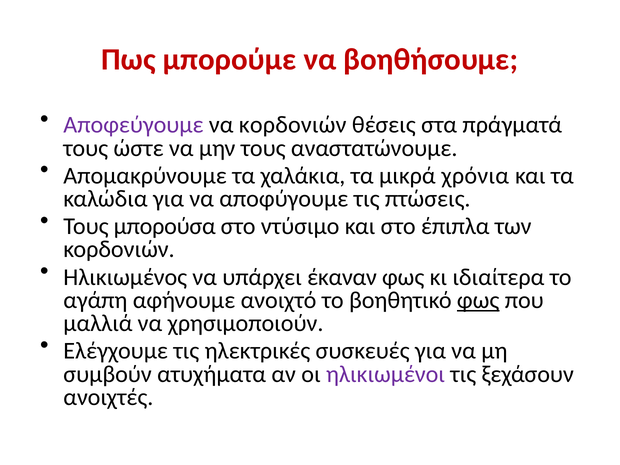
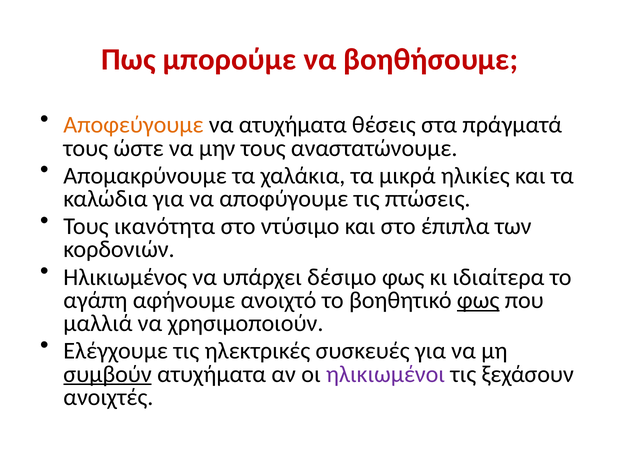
Αποφεύγουμε colour: purple -> orange
να κορδονιών: κορδονιών -> ατυχήματα
χρόνια: χρόνια -> ηλικίες
μπορούσα: μπορούσα -> ικανότητα
έκαναν: έκαναν -> δέσιμο
συμβούν underline: none -> present
